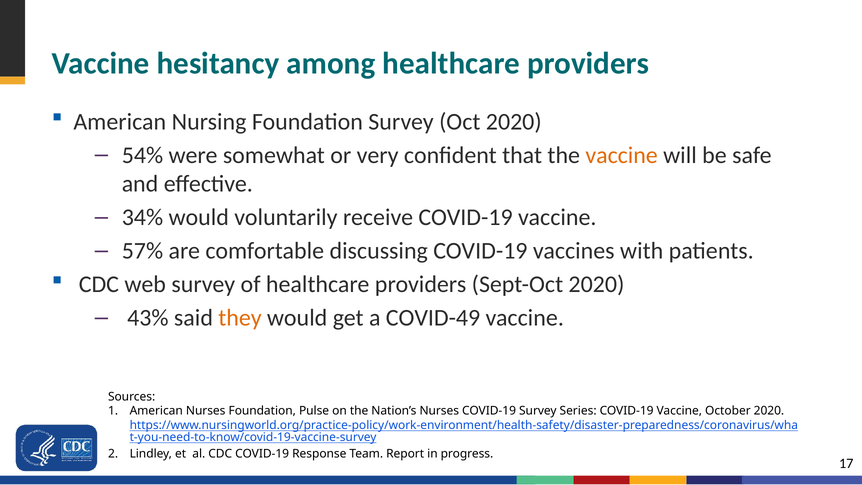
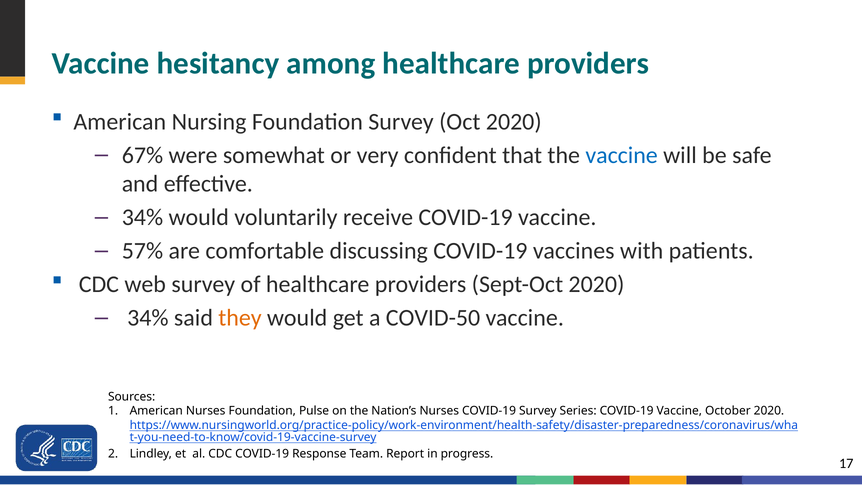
54%: 54% -> 67%
vaccine at (622, 155) colour: orange -> blue
43% at (148, 318): 43% -> 34%
COVID-49: COVID-49 -> COVID-50
